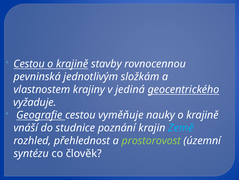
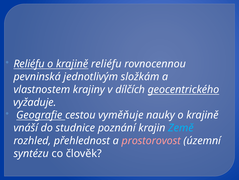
Cestou at (29, 64): Cestou -> Reliéfu
krajině stavby: stavby -> reliéfu
jediná: jediná -> dílčích
prostorovost colour: light green -> pink
